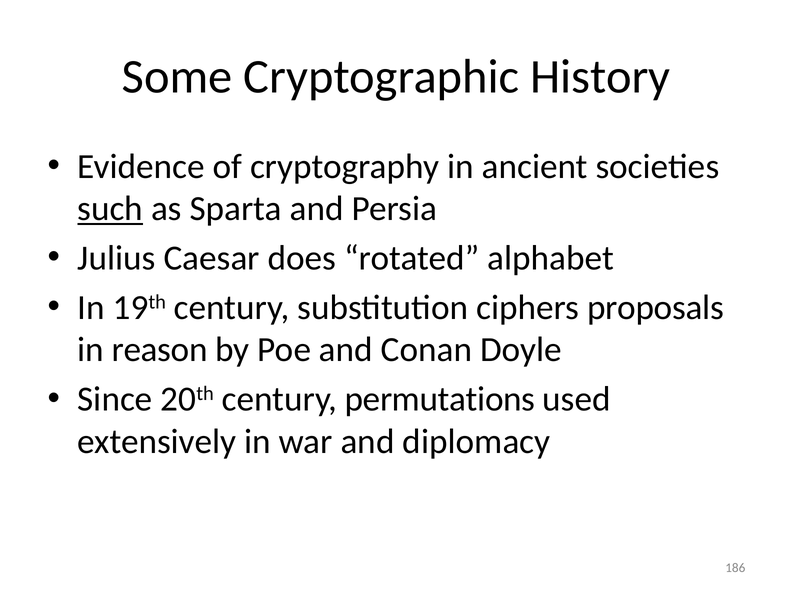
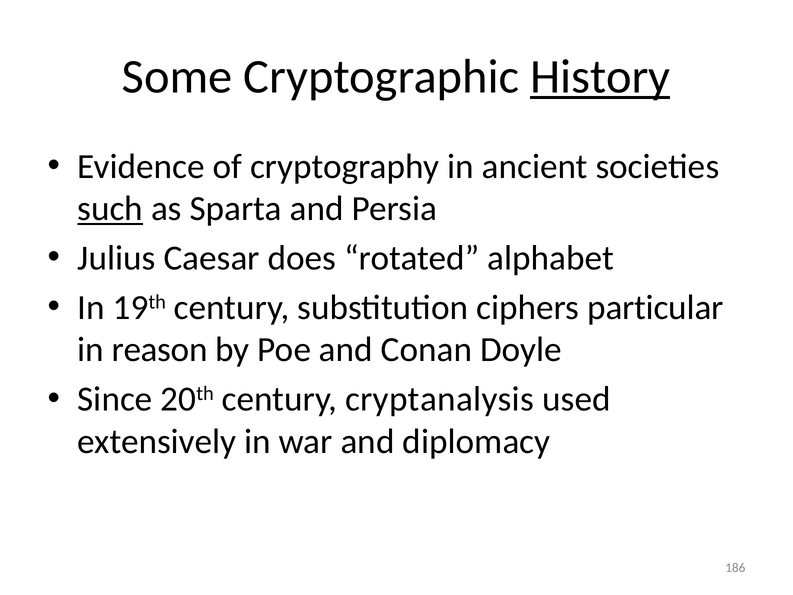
History underline: none -> present
proposals: proposals -> particular
permutations: permutations -> cryptanalysis
